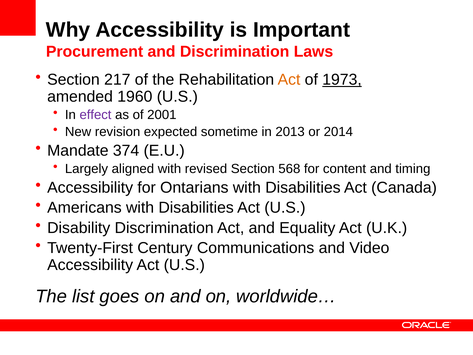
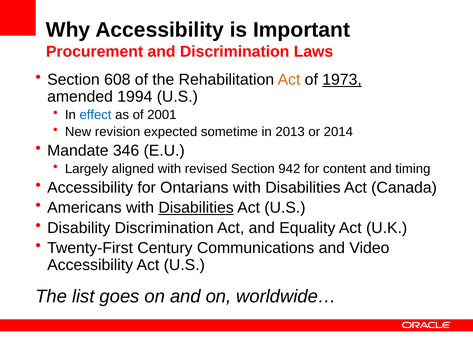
217: 217 -> 608
1960: 1960 -> 1994
effect colour: purple -> blue
374: 374 -> 346
568: 568 -> 942
Disabilities at (196, 208) underline: none -> present
